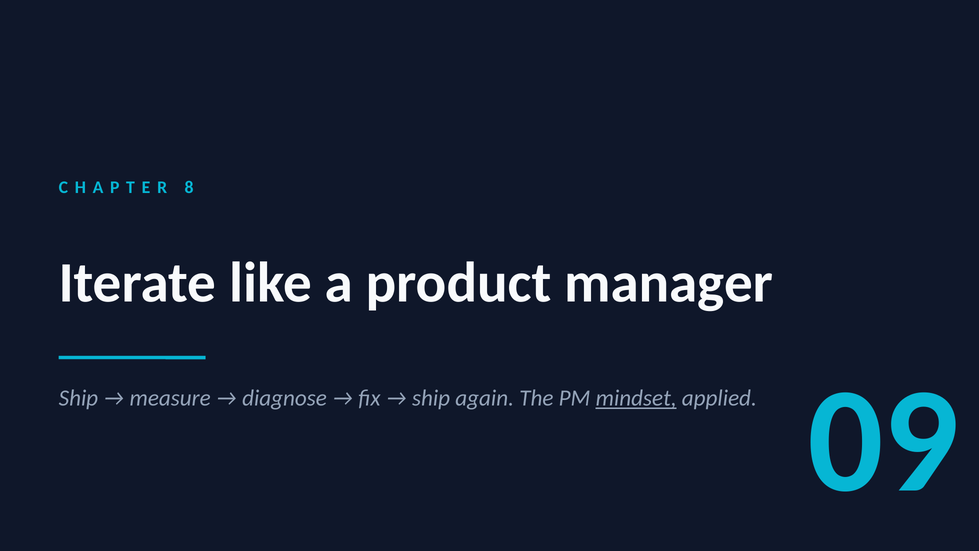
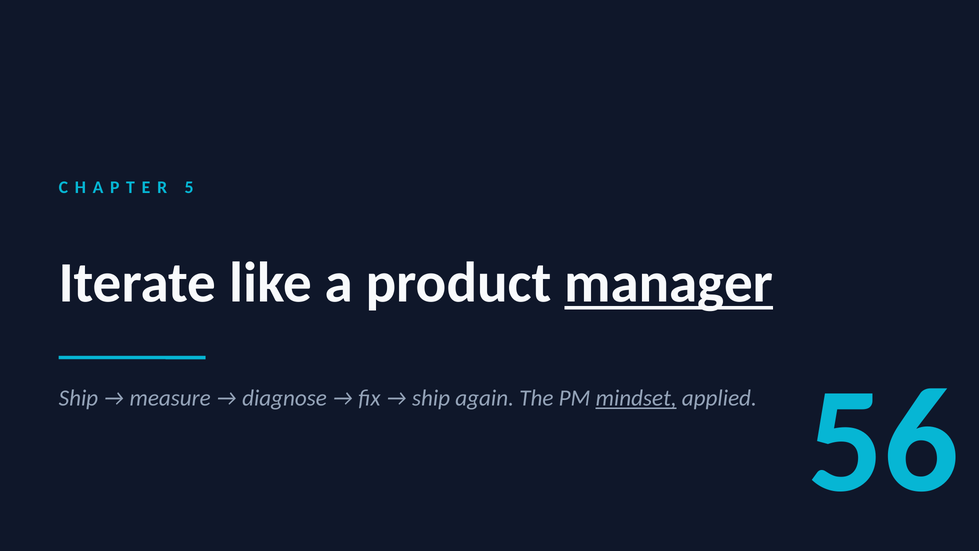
8: 8 -> 5
manager underline: none -> present
09: 09 -> 56
